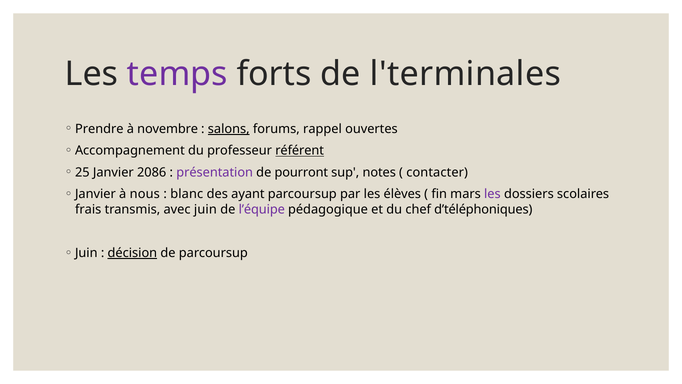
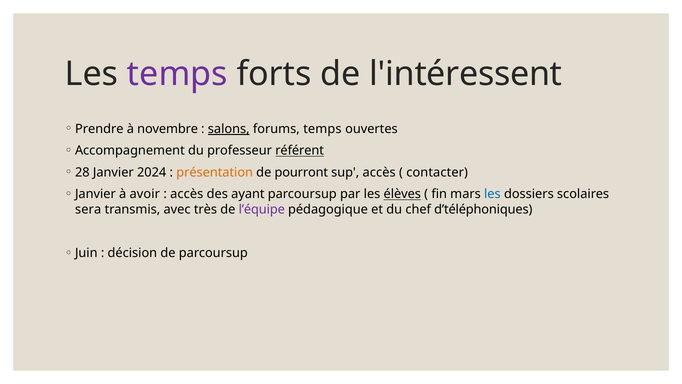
l'terminales: l'terminales -> l'intéressent
forums rappel: rappel -> temps
25: 25 -> 28
2086: 2086 -> 2024
présentation colour: purple -> orange
sup notes: notes -> accès
nous: nous -> avoir
blanc at (187, 194): blanc -> accès
élèves underline: none -> present
les at (492, 194) colour: purple -> blue
frais: frais -> sera
avec juin: juin -> très
décision underline: present -> none
